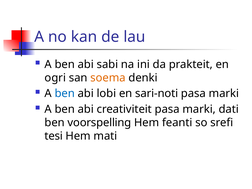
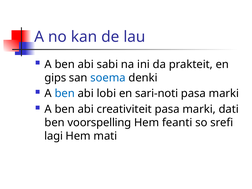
ogri: ogri -> gips
soema colour: orange -> blue
tesi: tesi -> lagi
